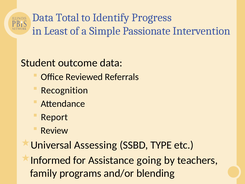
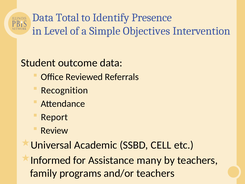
Progress: Progress -> Presence
Least: Least -> Level
Passionate: Passionate -> Objectives
Assessing: Assessing -> Academic
TYPE: TYPE -> CELL
going: going -> many
and/or blending: blending -> teachers
